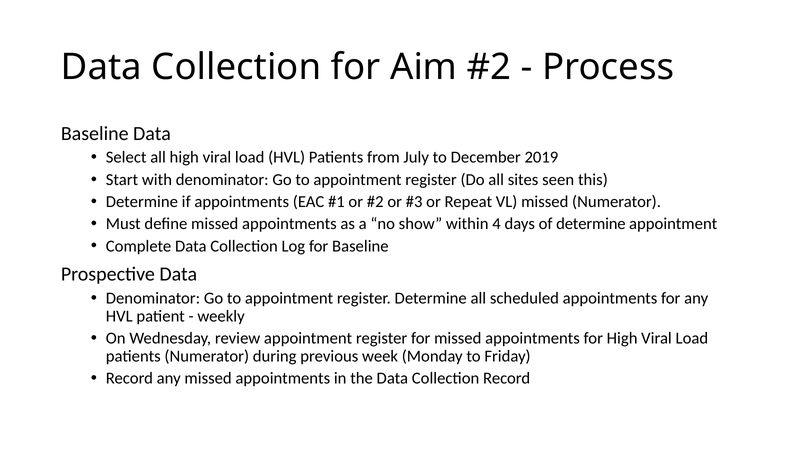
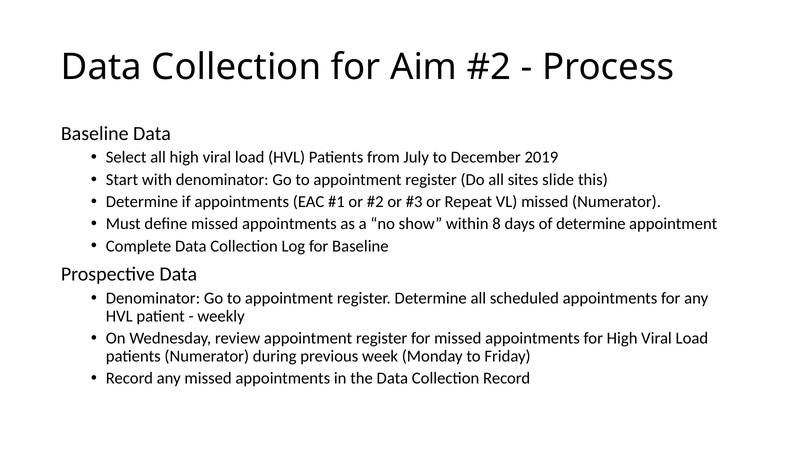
seen: seen -> slide
4: 4 -> 8
